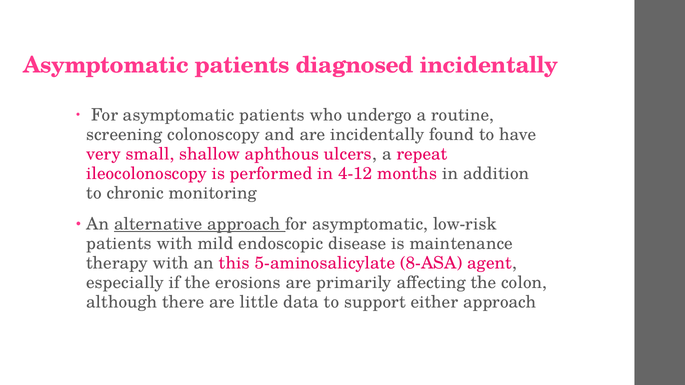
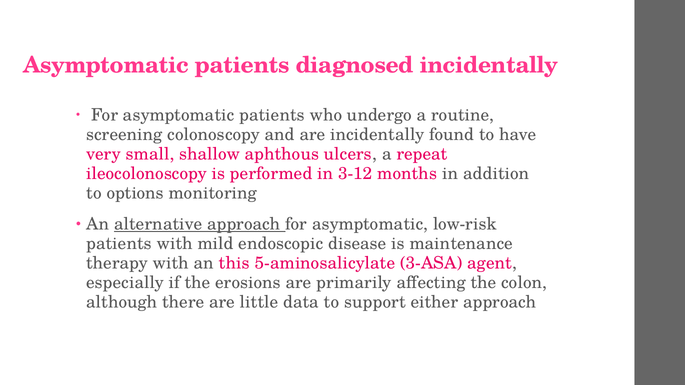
4-12: 4-12 -> 3-12
chronic: chronic -> options
8-ASA: 8-ASA -> 3-ASA
